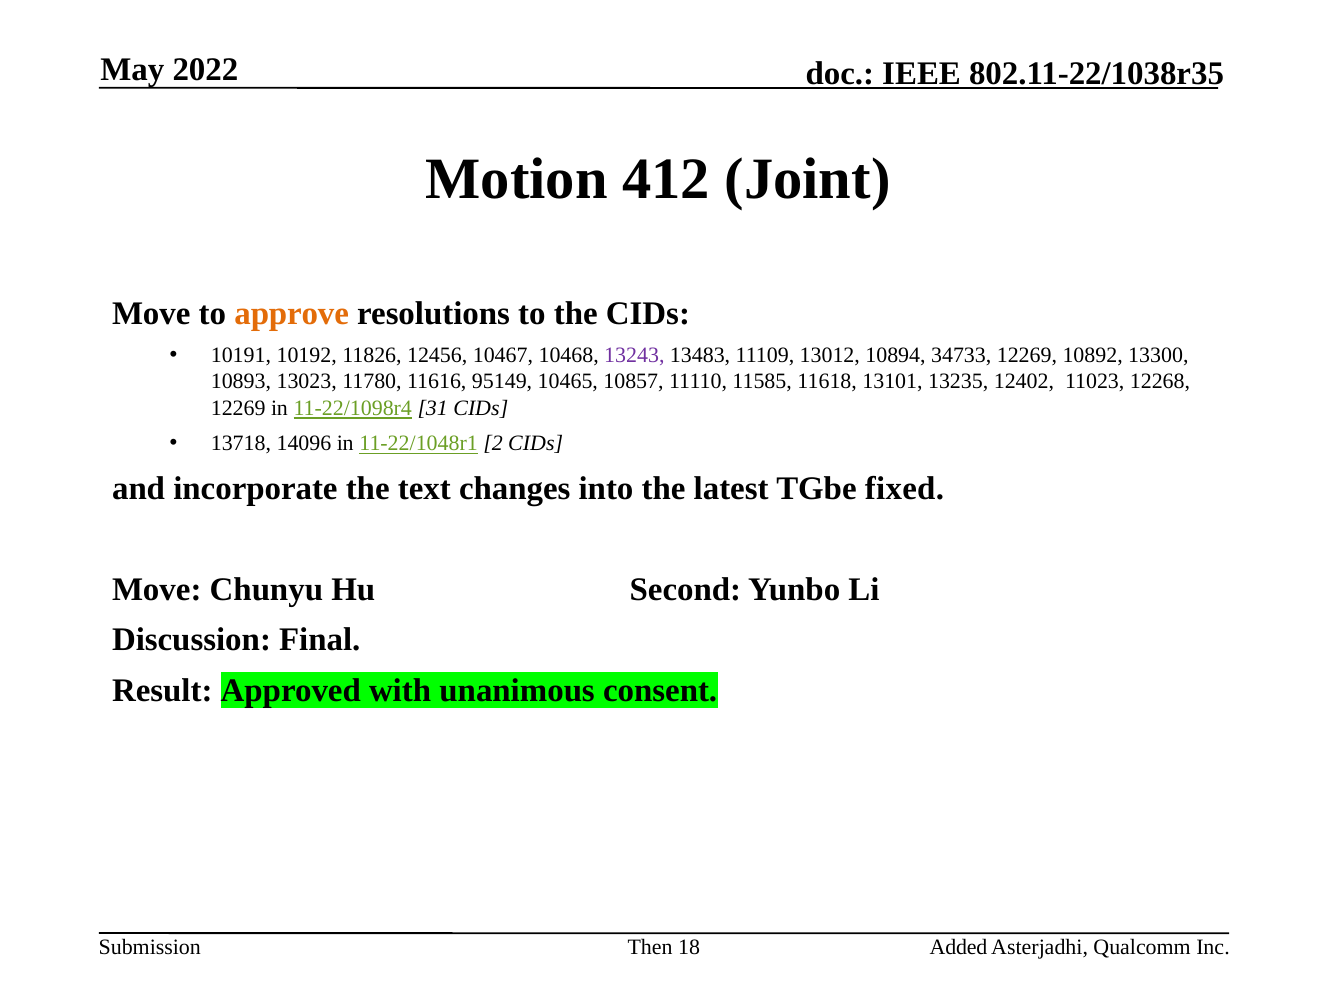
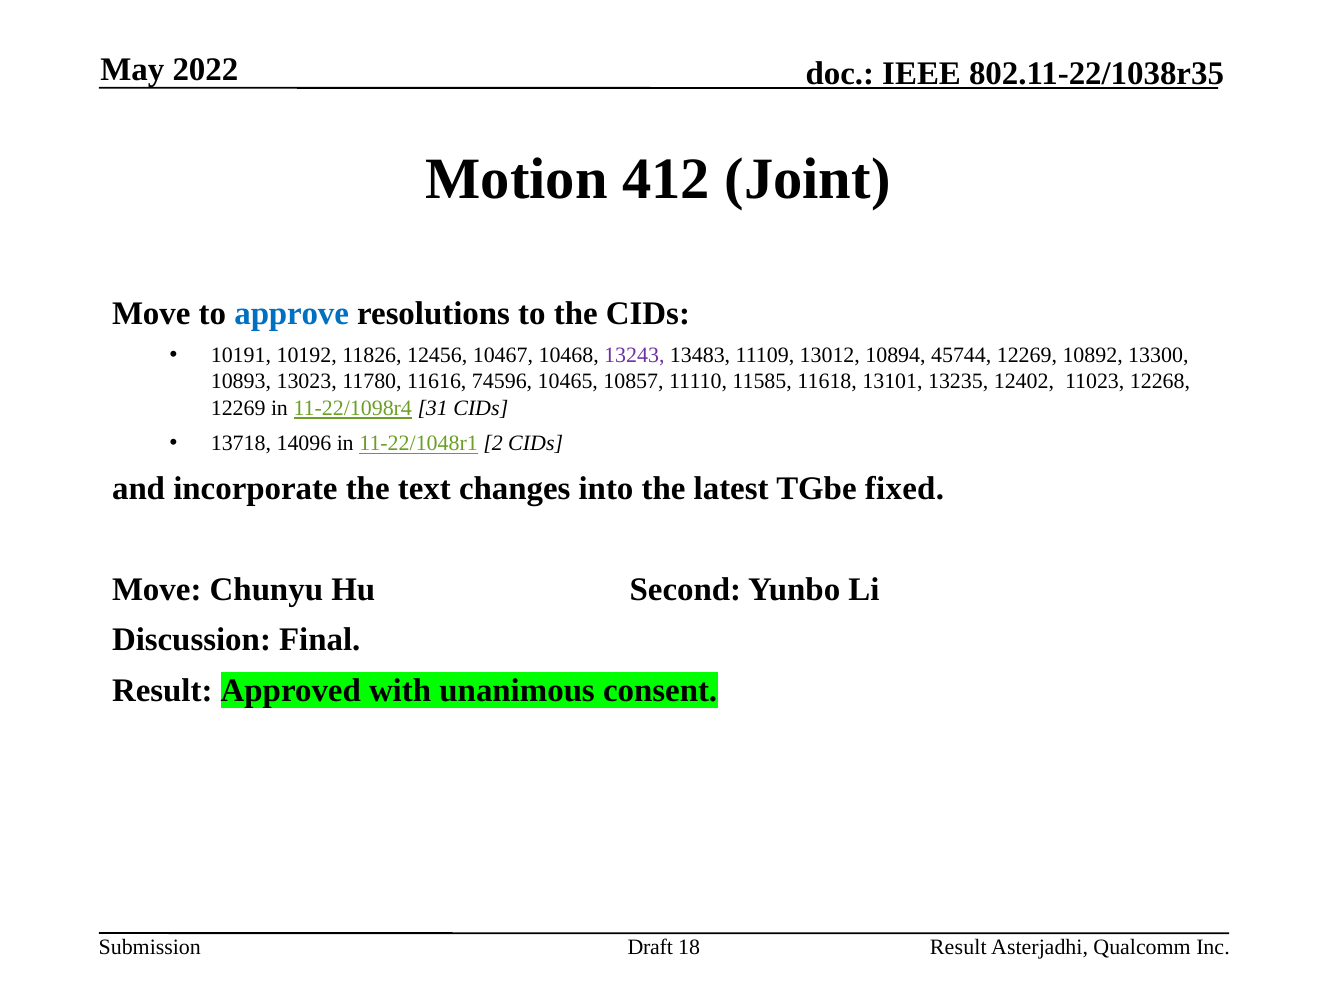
approve colour: orange -> blue
34733: 34733 -> 45744
95149: 95149 -> 74596
Then: Then -> Draft
Added at (958, 947): Added -> Result
